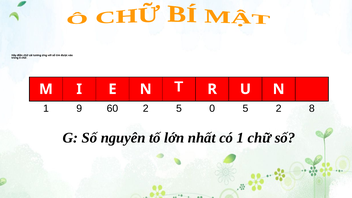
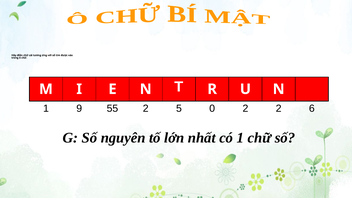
60: 60 -> 55
0 5: 5 -> 2
8: 8 -> 6
